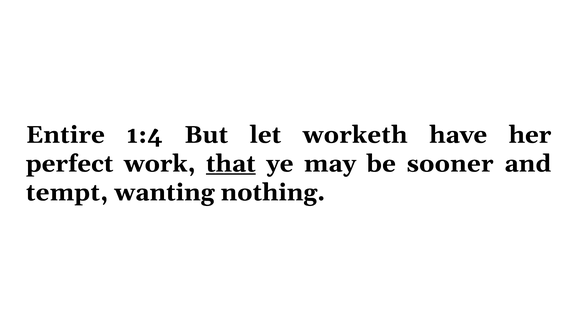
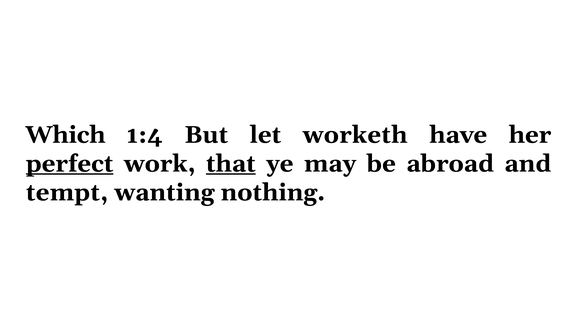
Entire: Entire -> Which
perfect underline: none -> present
sooner: sooner -> abroad
